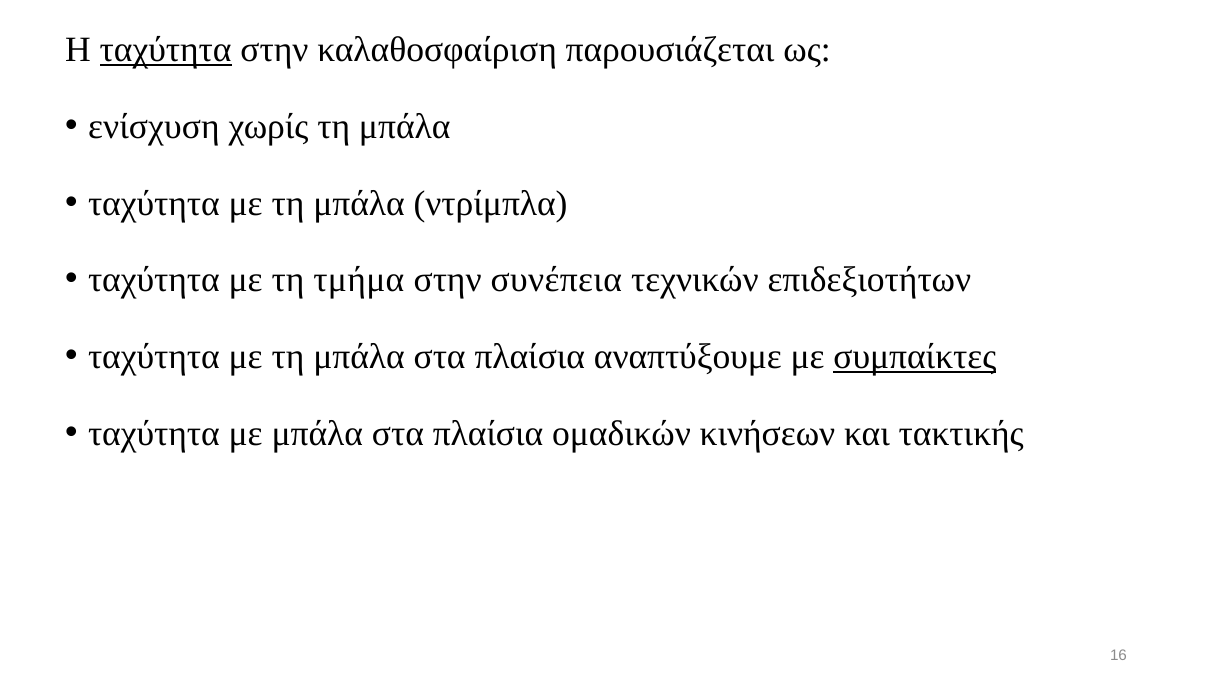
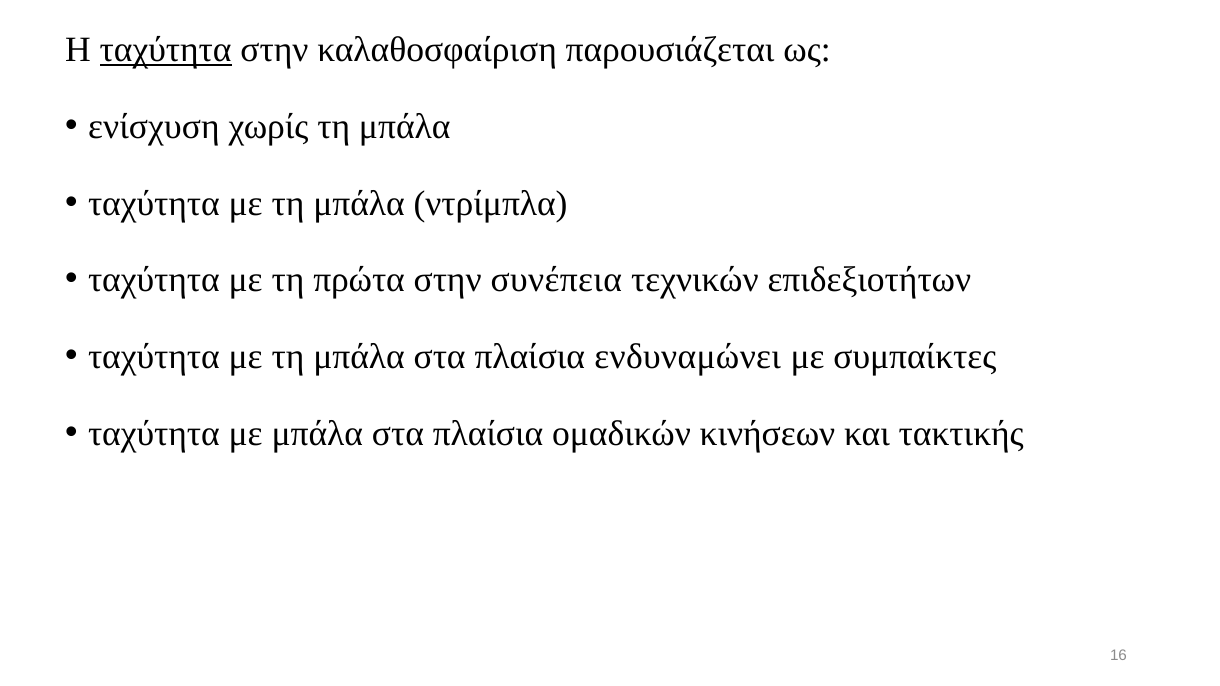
τμήμα: τμήμα -> πρώτα
αναπτύξουμε: αναπτύξουμε -> ενδυναμώνει
συμπαίκτες underline: present -> none
